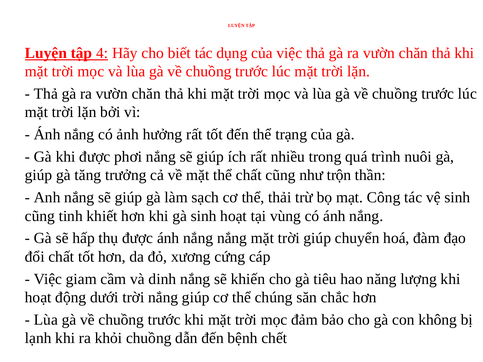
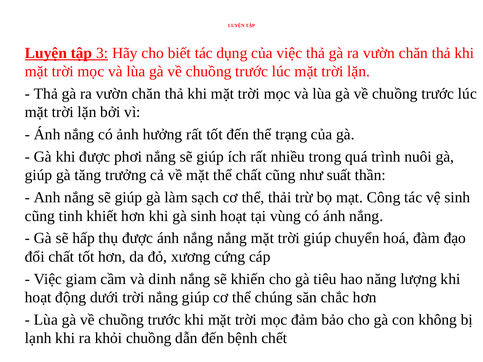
4: 4 -> 3
trộn: trộn -> suất
